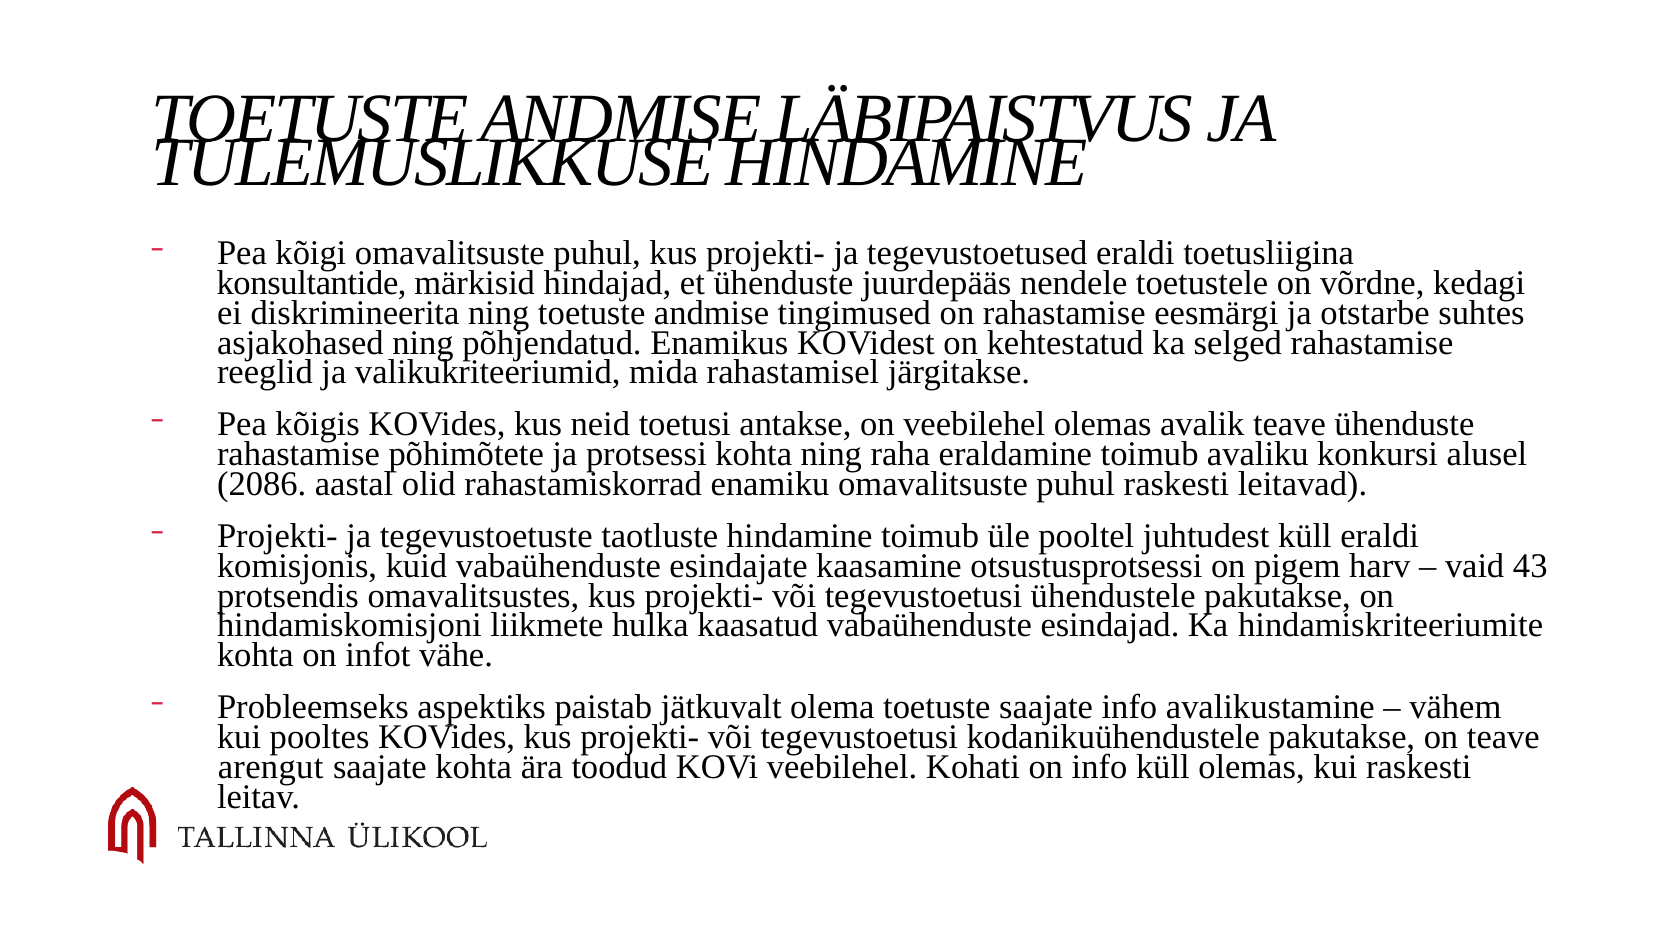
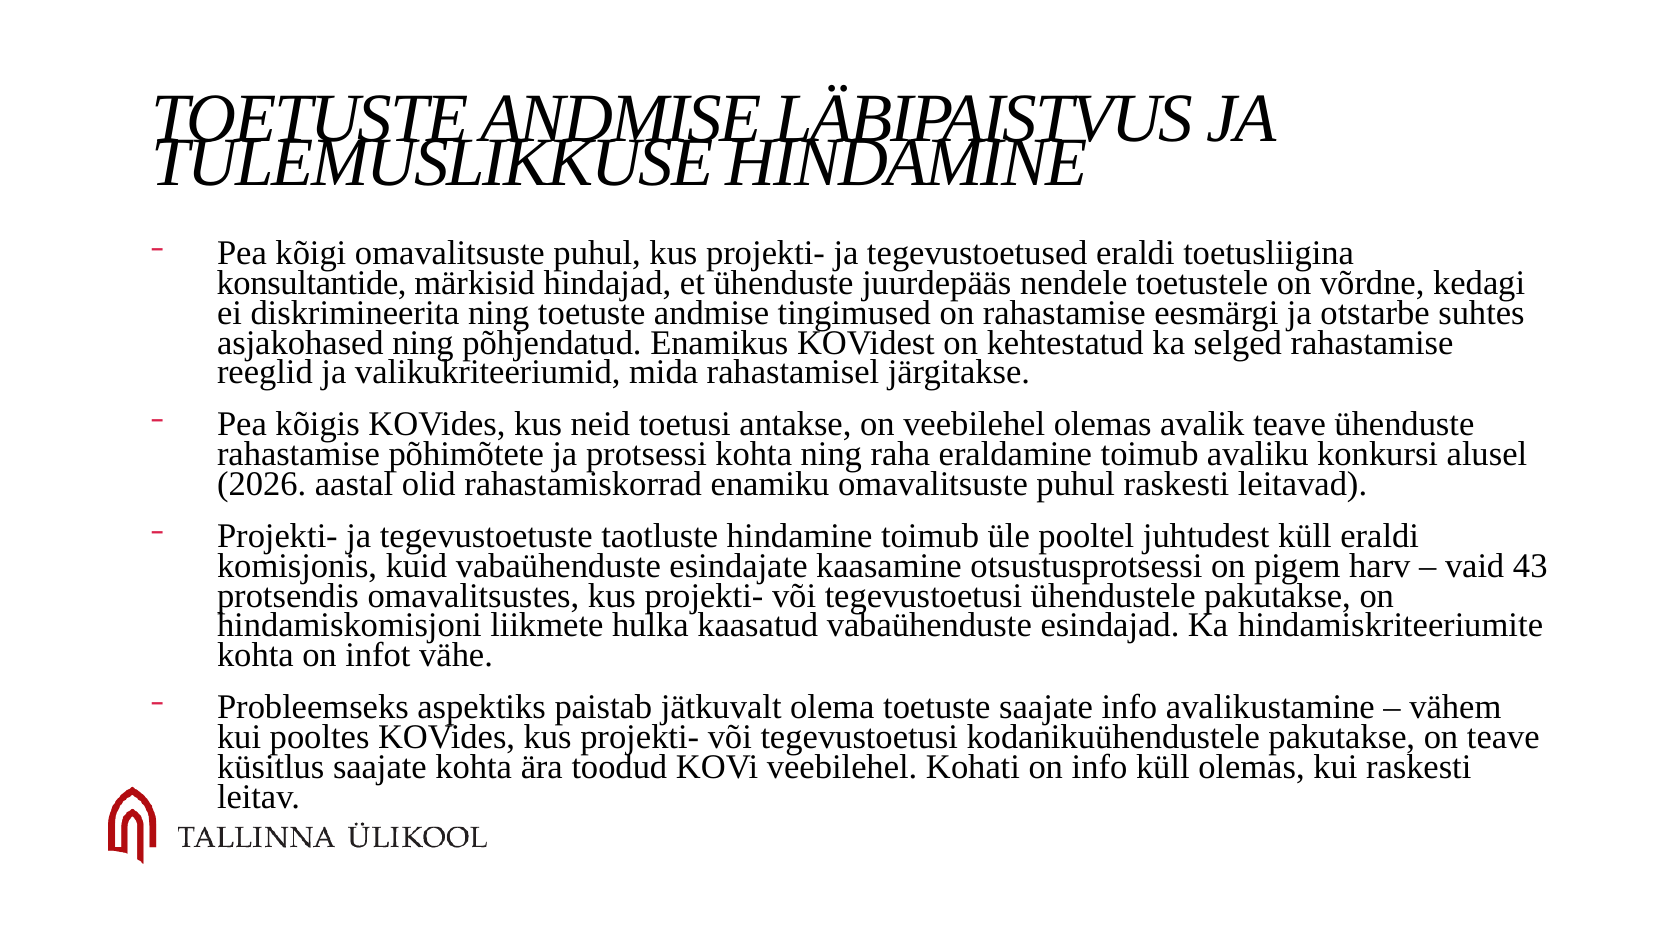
2086: 2086 -> 2026
arengut: arengut -> küsitlus
